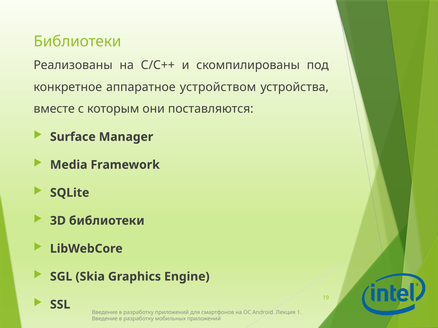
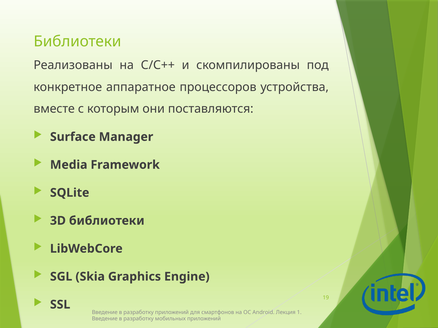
устройством: устройством -> процессоров
